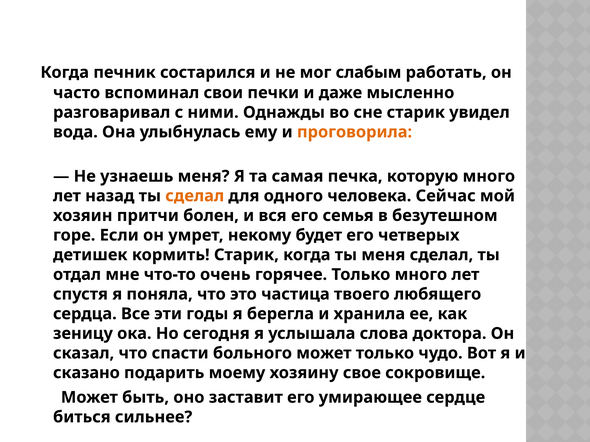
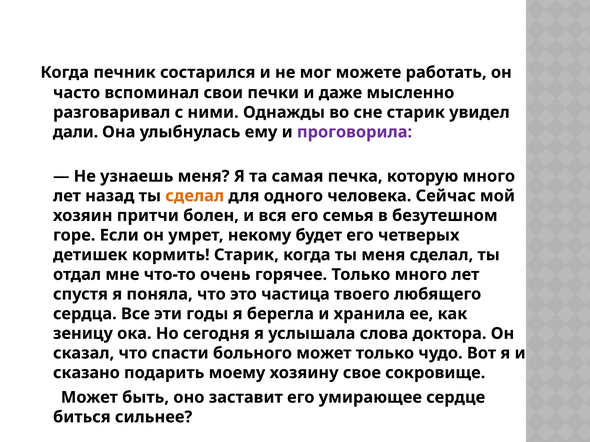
слабым: слабым -> можете
вода: вода -> дали
проговорила colour: orange -> purple
